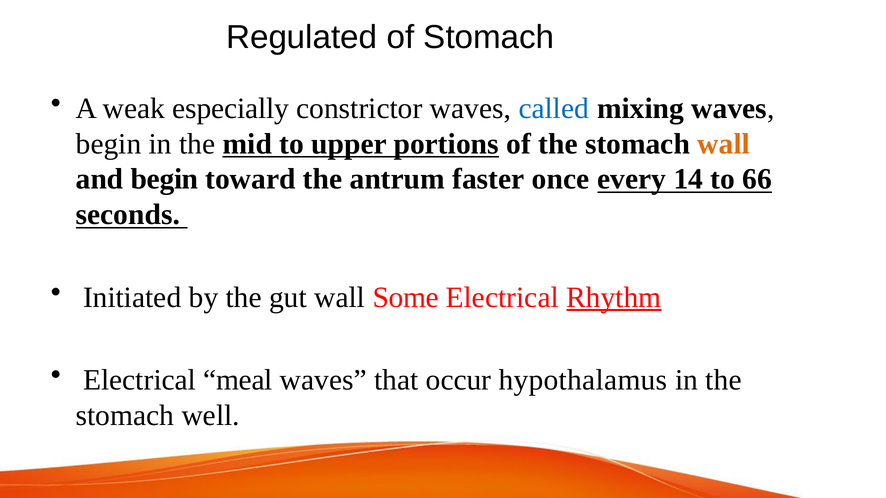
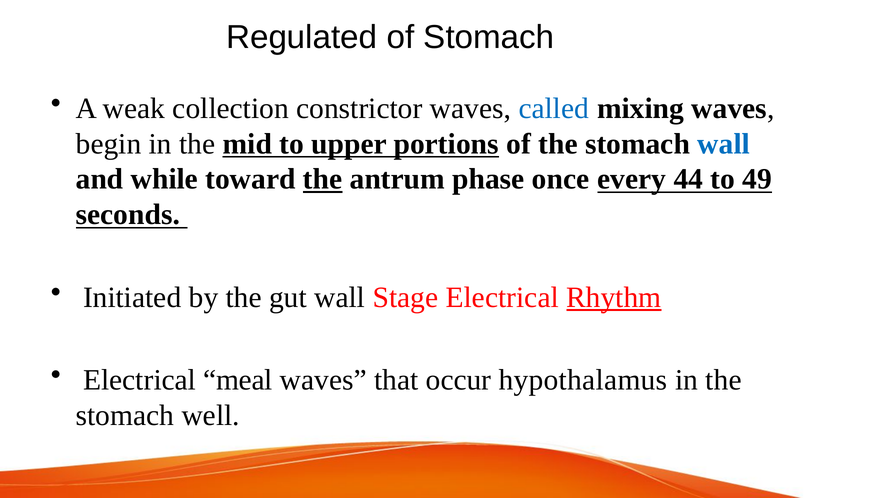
especially: especially -> collection
wall at (724, 144) colour: orange -> blue
and begin: begin -> while
the at (323, 179) underline: none -> present
faster: faster -> phase
14: 14 -> 44
66: 66 -> 49
Some: Some -> Stage
